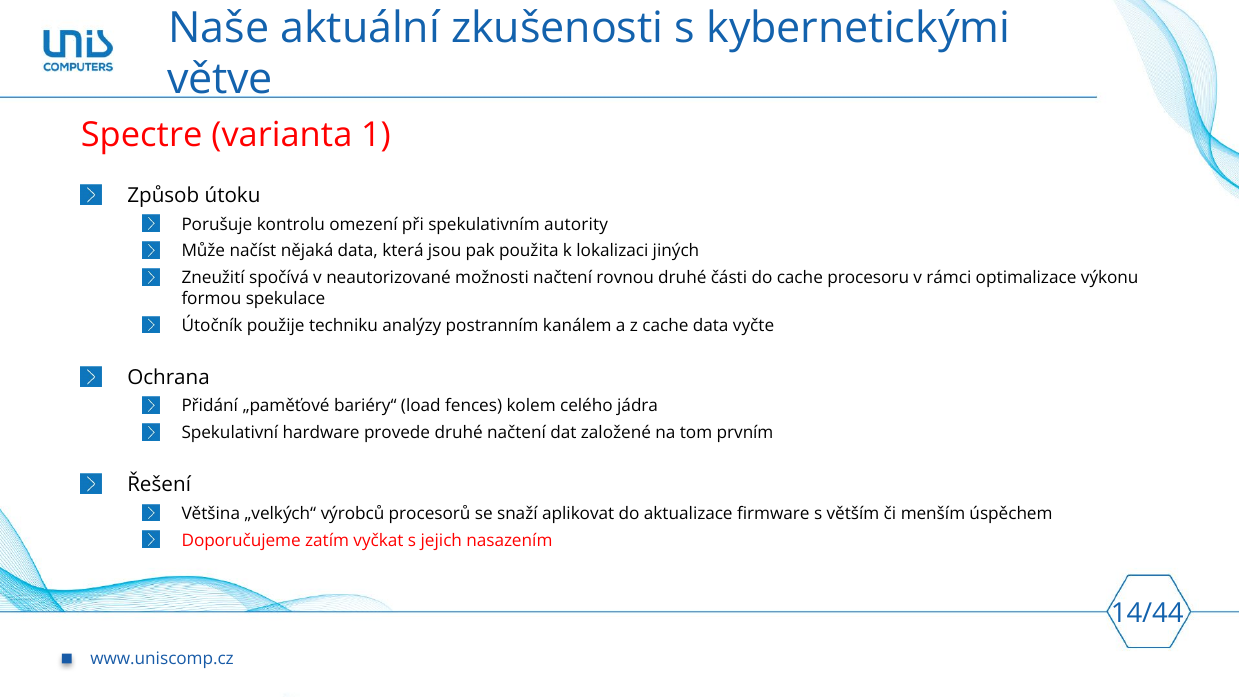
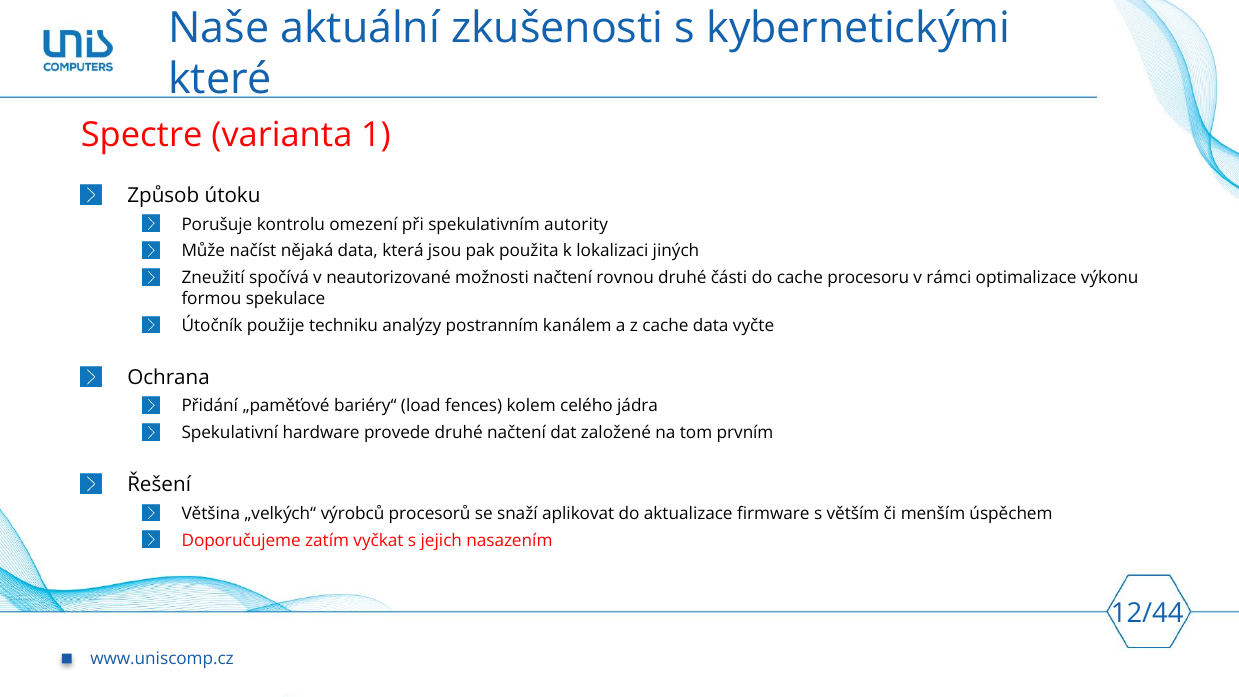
větve: větve -> které
14/44: 14/44 -> 12/44
